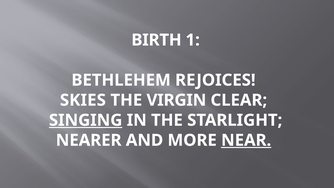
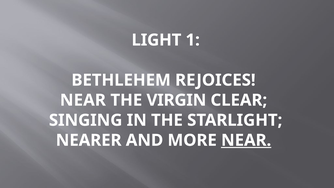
BIRTH: BIRTH -> LIGHT
SKIES at (83, 100): SKIES -> NEAR
SINGING underline: present -> none
